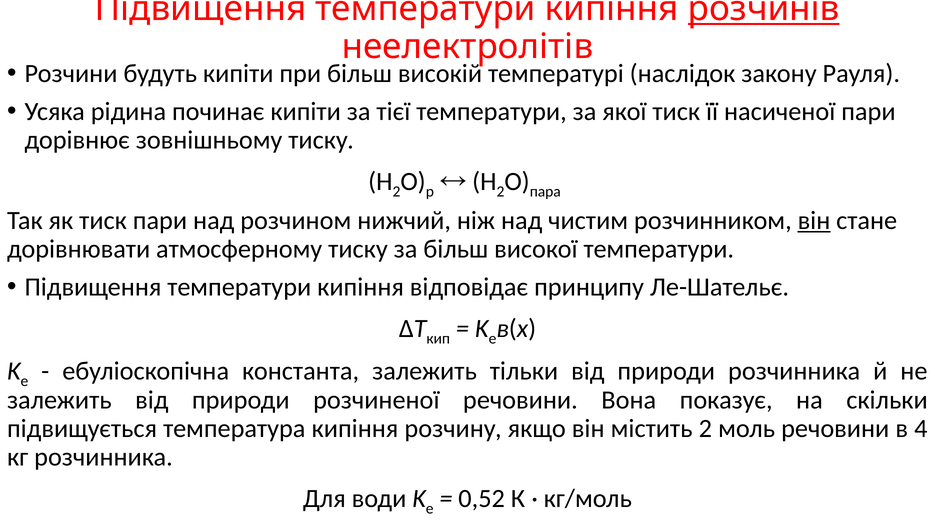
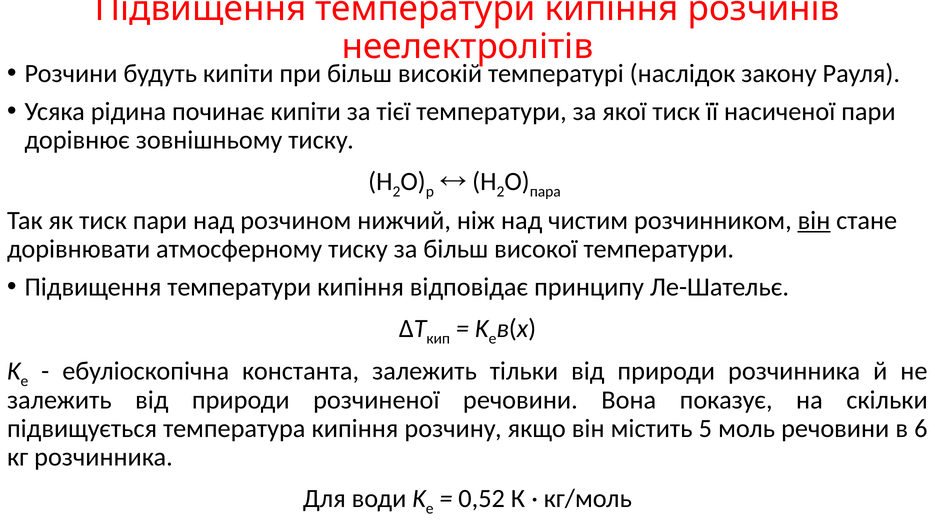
розчинів underline: present -> none
містить 2: 2 -> 5
4: 4 -> 6
